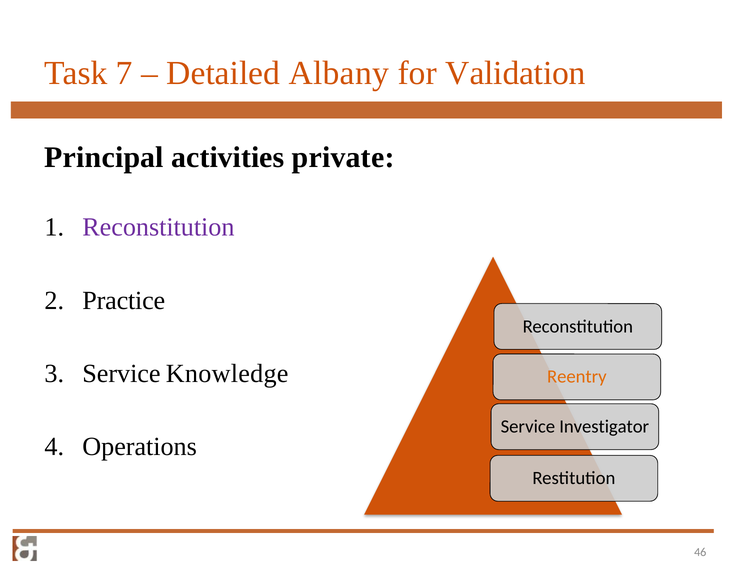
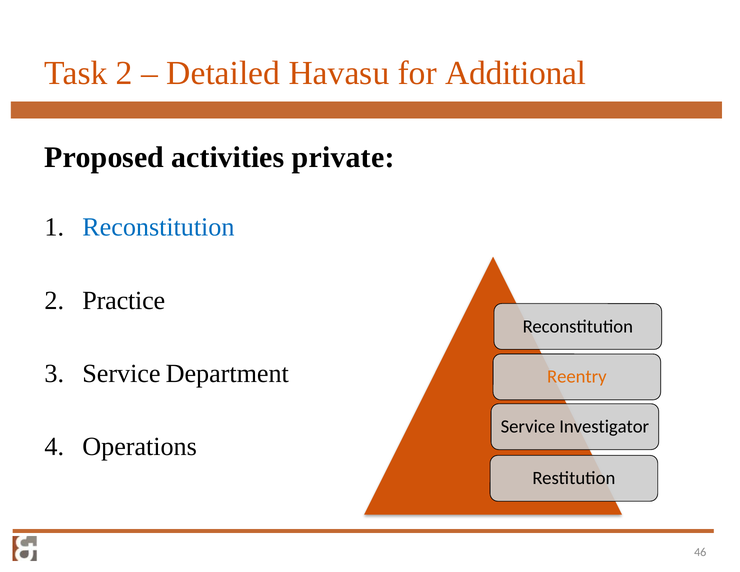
Task 7: 7 -> 2
Albany: Albany -> Havasu
Validation: Validation -> Additional
Principal: Principal -> Proposed
Reconstitution at (158, 227) colour: purple -> blue
Knowledge: Knowledge -> Department
